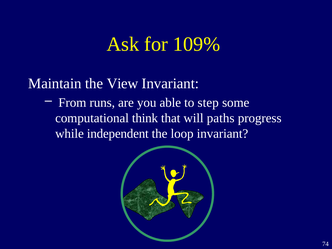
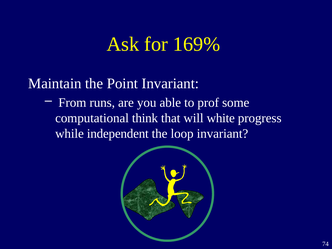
109%: 109% -> 169%
View: View -> Point
step: step -> prof
paths: paths -> white
